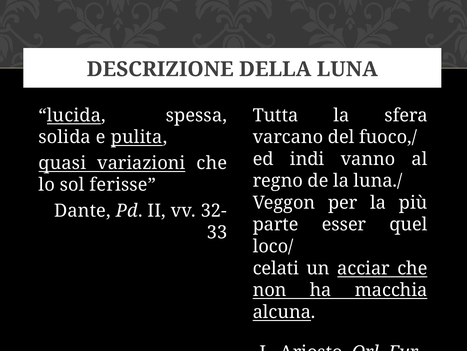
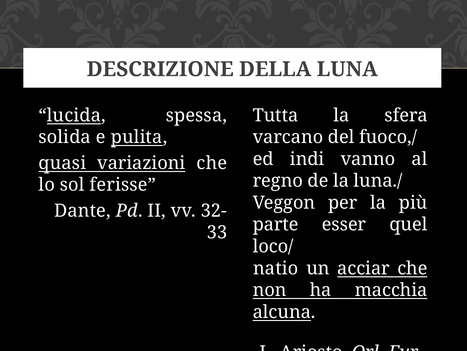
celati: celati -> natio
